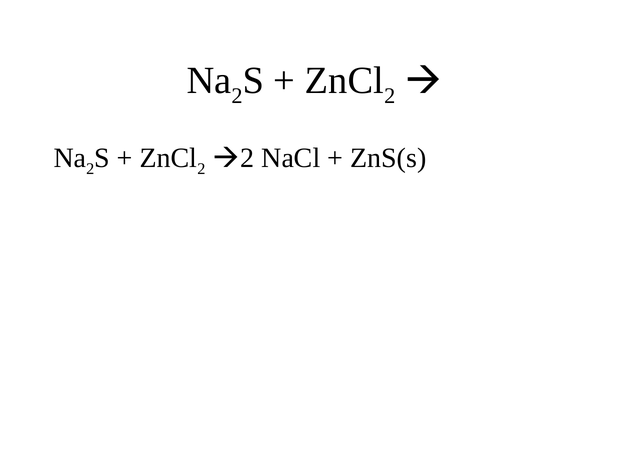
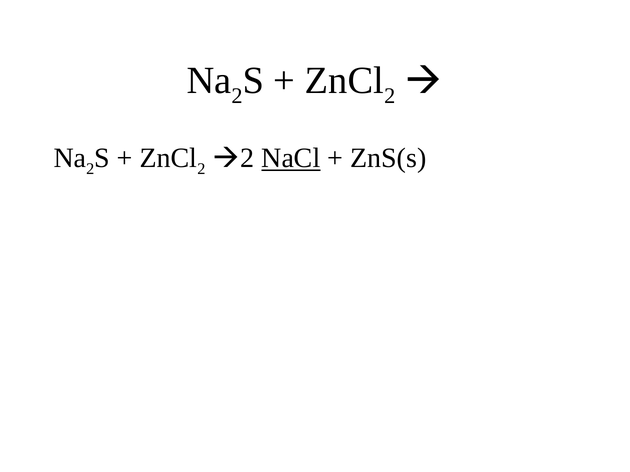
NaCl underline: none -> present
